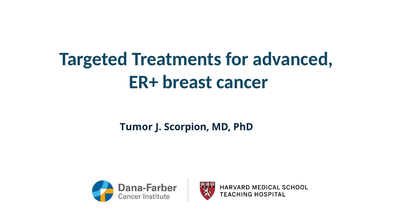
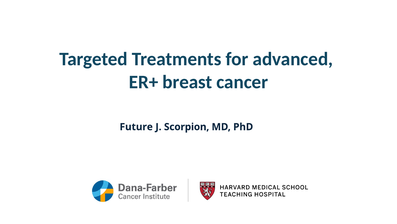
Tumor: Tumor -> Future
